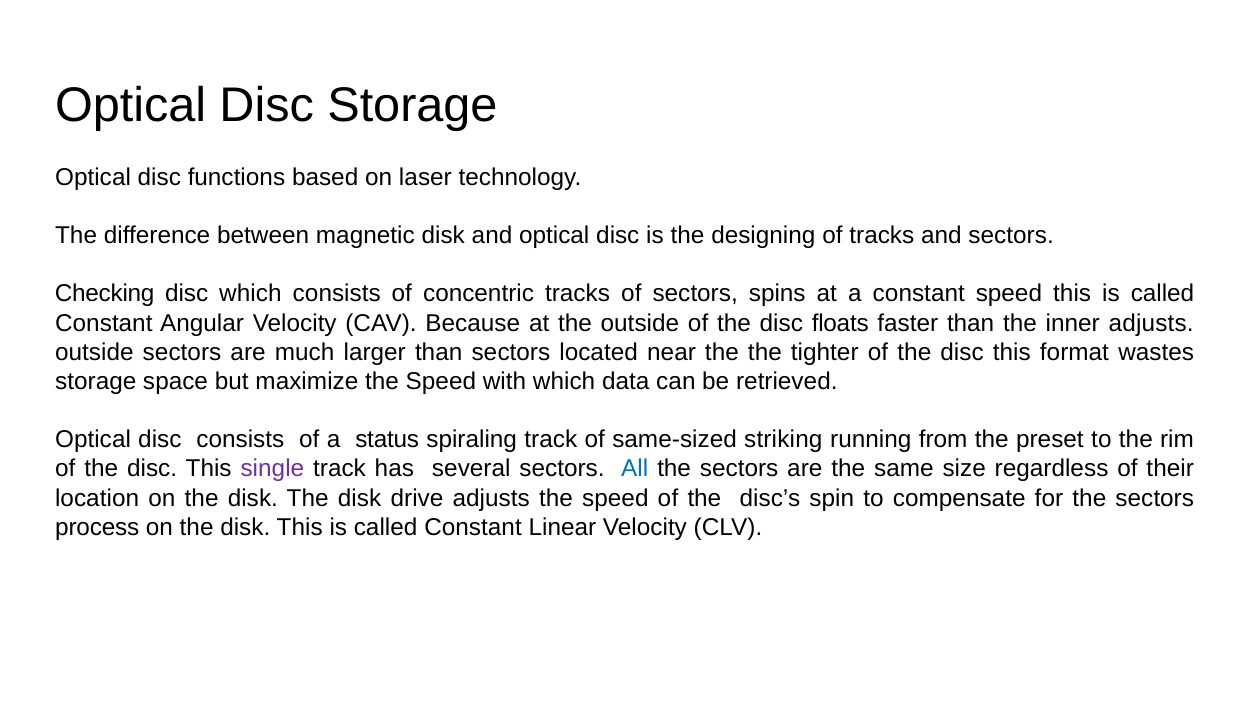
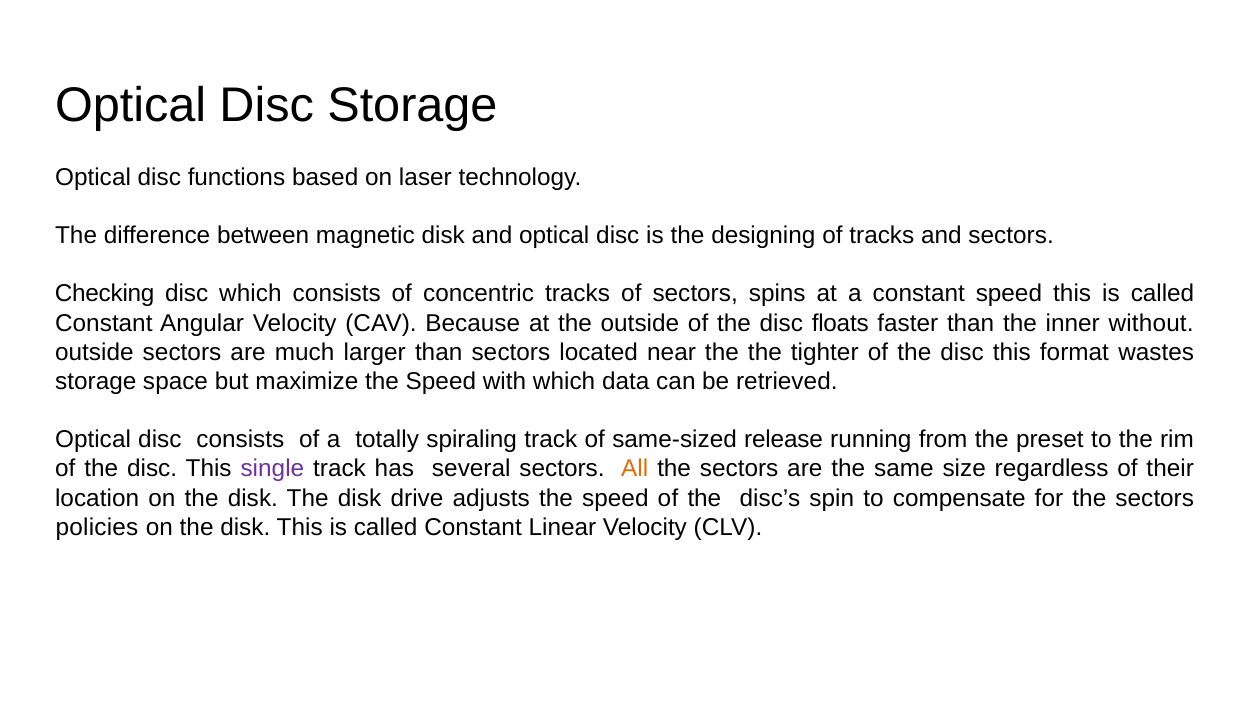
inner adjusts: adjusts -> without
status: status -> totally
striking: striking -> release
All colour: blue -> orange
process: process -> policies
